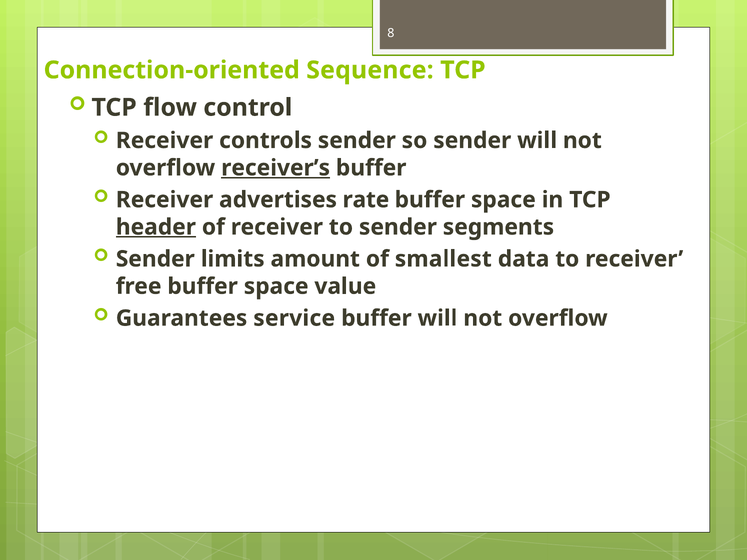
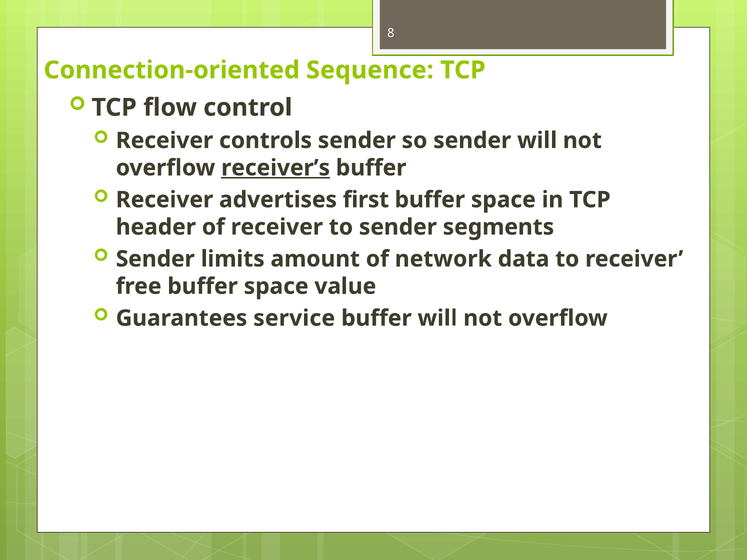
rate: rate -> first
header underline: present -> none
smallest: smallest -> network
